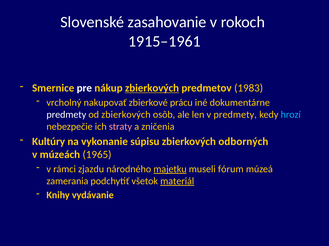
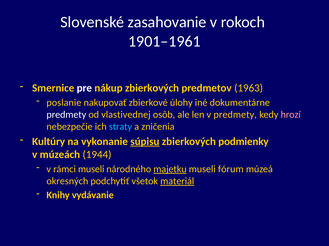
1915–1961: 1915–1961 -> 1901–1961
zbierkových at (152, 88) underline: present -> none
1983: 1983 -> 1963
vrcholný: vrcholný -> poslanie
prácu: prácu -> úlohy
od zbierkových: zbierkových -> vlastivednej
hrozí colour: light blue -> pink
straty colour: pink -> light blue
súpisu underline: none -> present
odborných: odborných -> podmienky
1965: 1965 -> 1944
rámci zjazdu: zjazdu -> museli
zamerania: zamerania -> okresných
